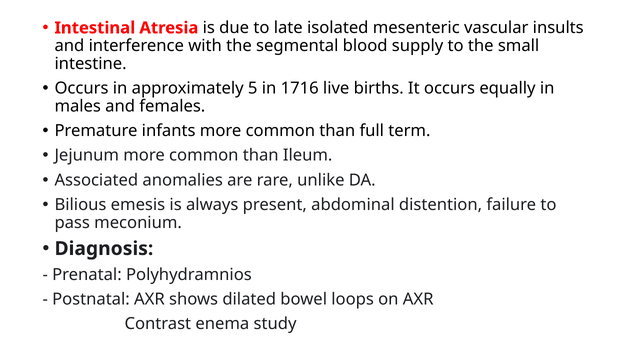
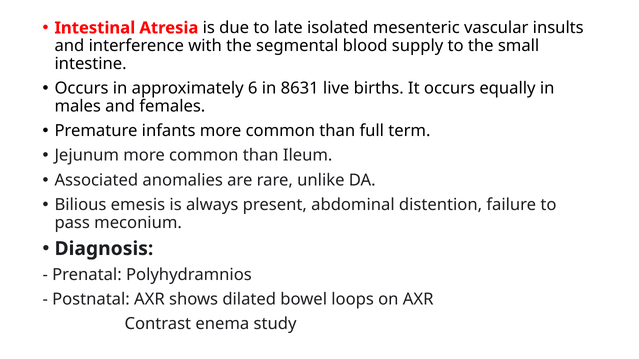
5: 5 -> 6
1716: 1716 -> 8631
